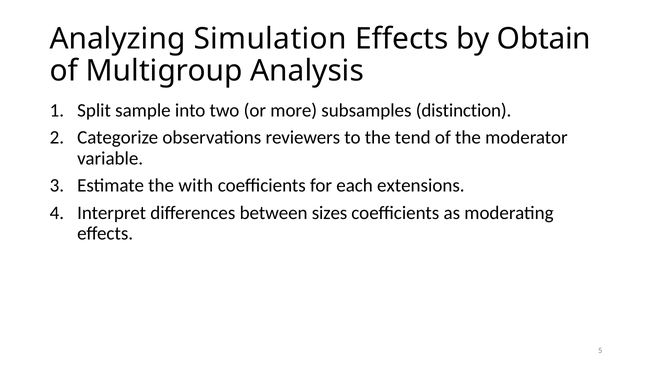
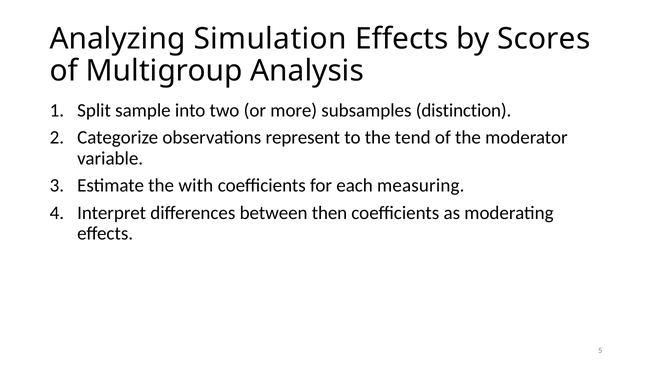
Obtain: Obtain -> Scores
reviewers: reviewers -> represent
extensions: extensions -> measuring
sizes: sizes -> then
